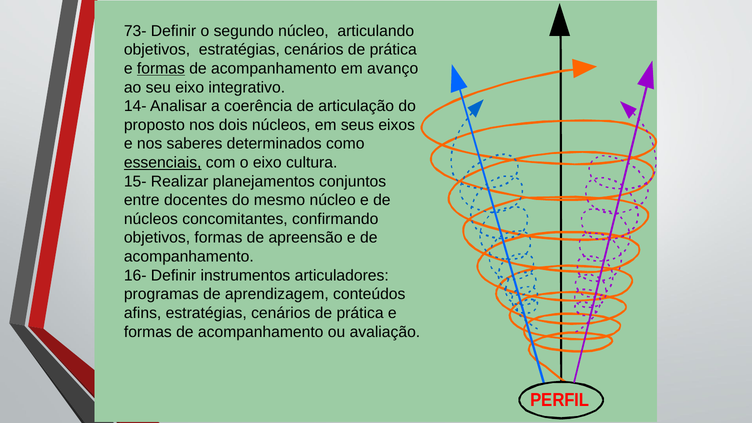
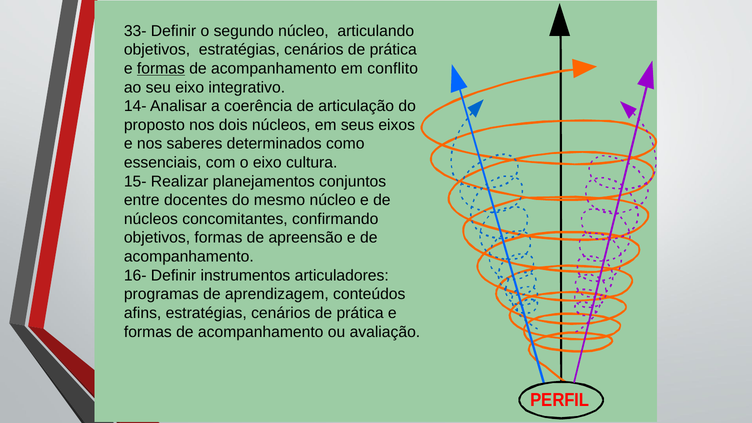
73-: 73- -> 33-
avanço: avanço -> conflito
essenciais underline: present -> none
